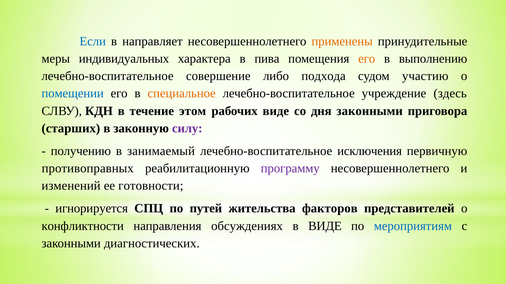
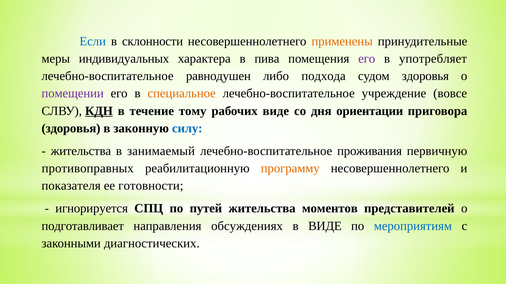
направляет: направляет -> склонности
его at (367, 59) colour: orange -> purple
выполнению: выполнению -> употребляет
совершение: совершение -> равнодушен
судом участию: участию -> здоровья
помещении colour: blue -> purple
здесь: здесь -> вовсе
КДН underline: none -> present
этом: этом -> тому
дня законными: законными -> ориентации
старших at (71, 129): старших -> здоровья
силу colour: purple -> blue
получению at (81, 151): получению -> жительства
исключения: исключения -> проживания
программу colour: purple -> orange
изменений: изменений -> показателя
факторов: факторов -> моментов
конфликтности: конфликтности -> подготавливает
